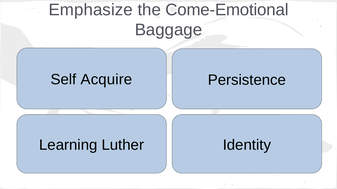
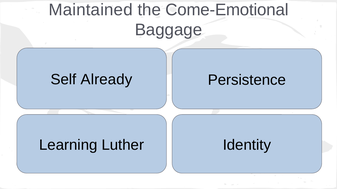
Emphasize: Emphasize -> Maintained
Acquire: Acquire -> Already
